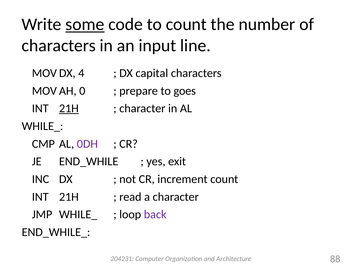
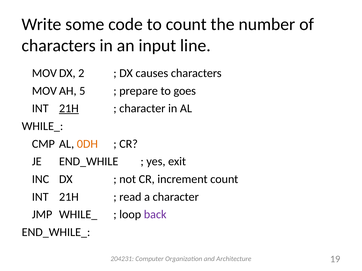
some underline: present -> none
4: 4 -> 2
capital: capital -> causes
0: 0 -> 5
0DH colour: purple -> orange
88: 88 -> 19
